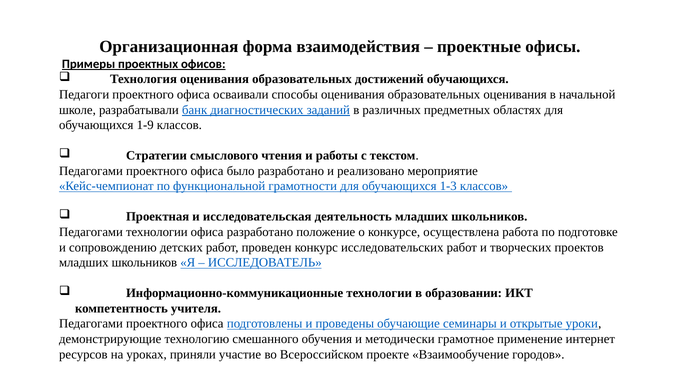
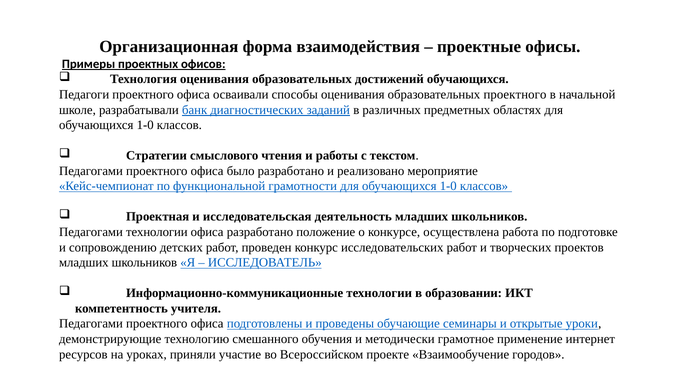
образовательных оценивания: оценивания -> проектного
1-9 at (145, 125): 1-9 -> 1-0
грамотности для обучающихся 1-3: 1-3 -> 1-0
